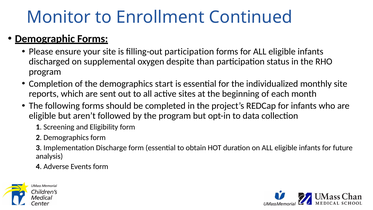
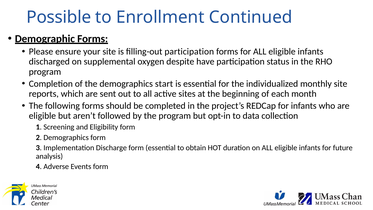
Monitor: Monitor -> Possible
than: than -> have
